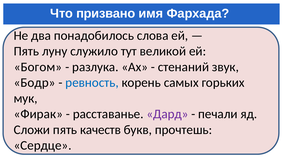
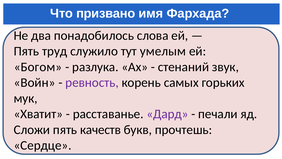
луну: луну -> труд
великой: великой -> умелым
Бодр: Бодр -> Войн
ревность colour: blue -> purple
Фирак: Фирак -> Хватит
